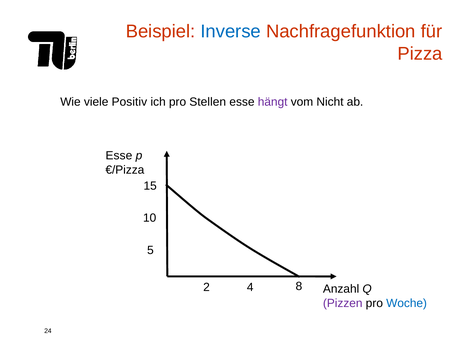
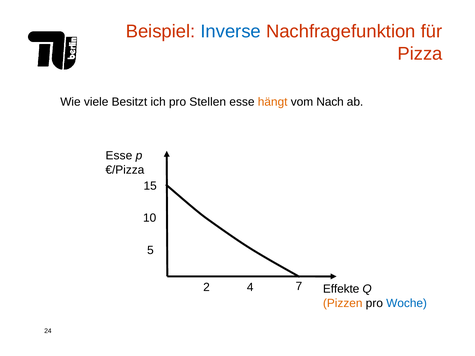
Positiv: Positiv -> Besitzt
hängt colour: purple -> orange
Nicht: Nicht -> Nach
8: 8 -> 7
Anzahl: Anzahl -> Effekte
Pizzen colour: purple -> orange
